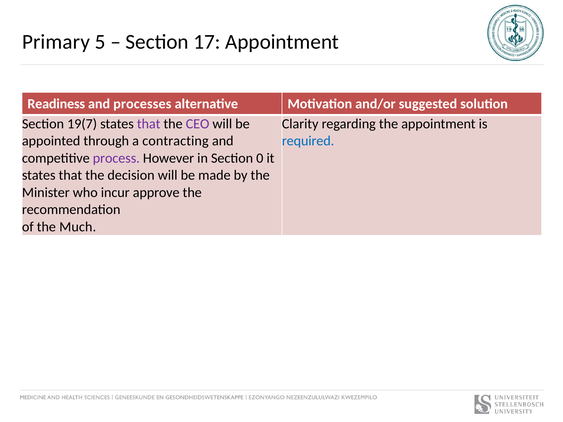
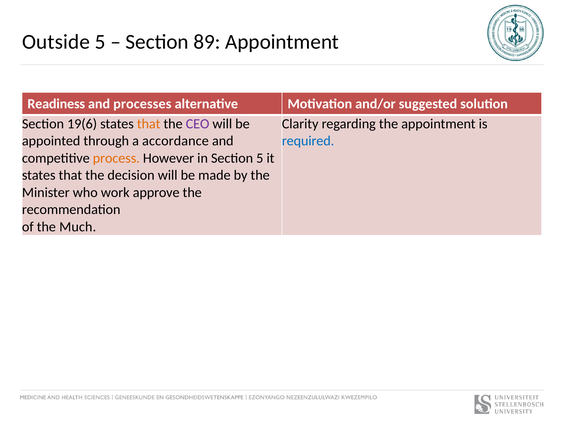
Primary: Primary -> Outside
17: 17 -> 89
19(7: 19(7 -> 19(6
that at (149, 124) colour: purple -> orange
contracting: contracting -> accordance
process colour: purple -> orange
Section 0: 0 -> 5
incur: incur -> work
